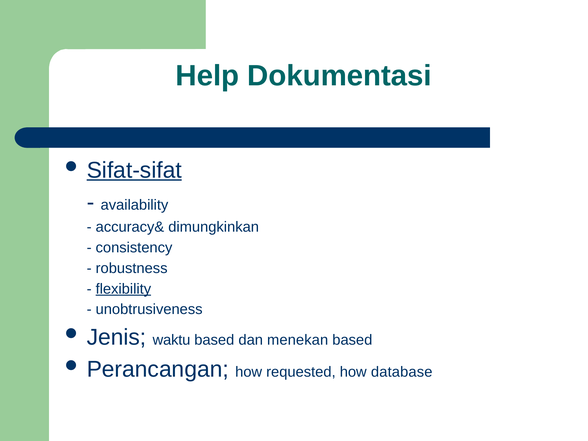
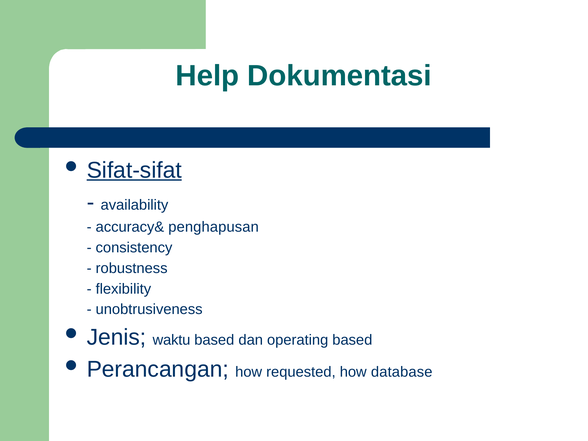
dimungkinkan: dimungkinkan -> penghapusan
flexibility underline: present -> none
menekan: menekan -> operating
